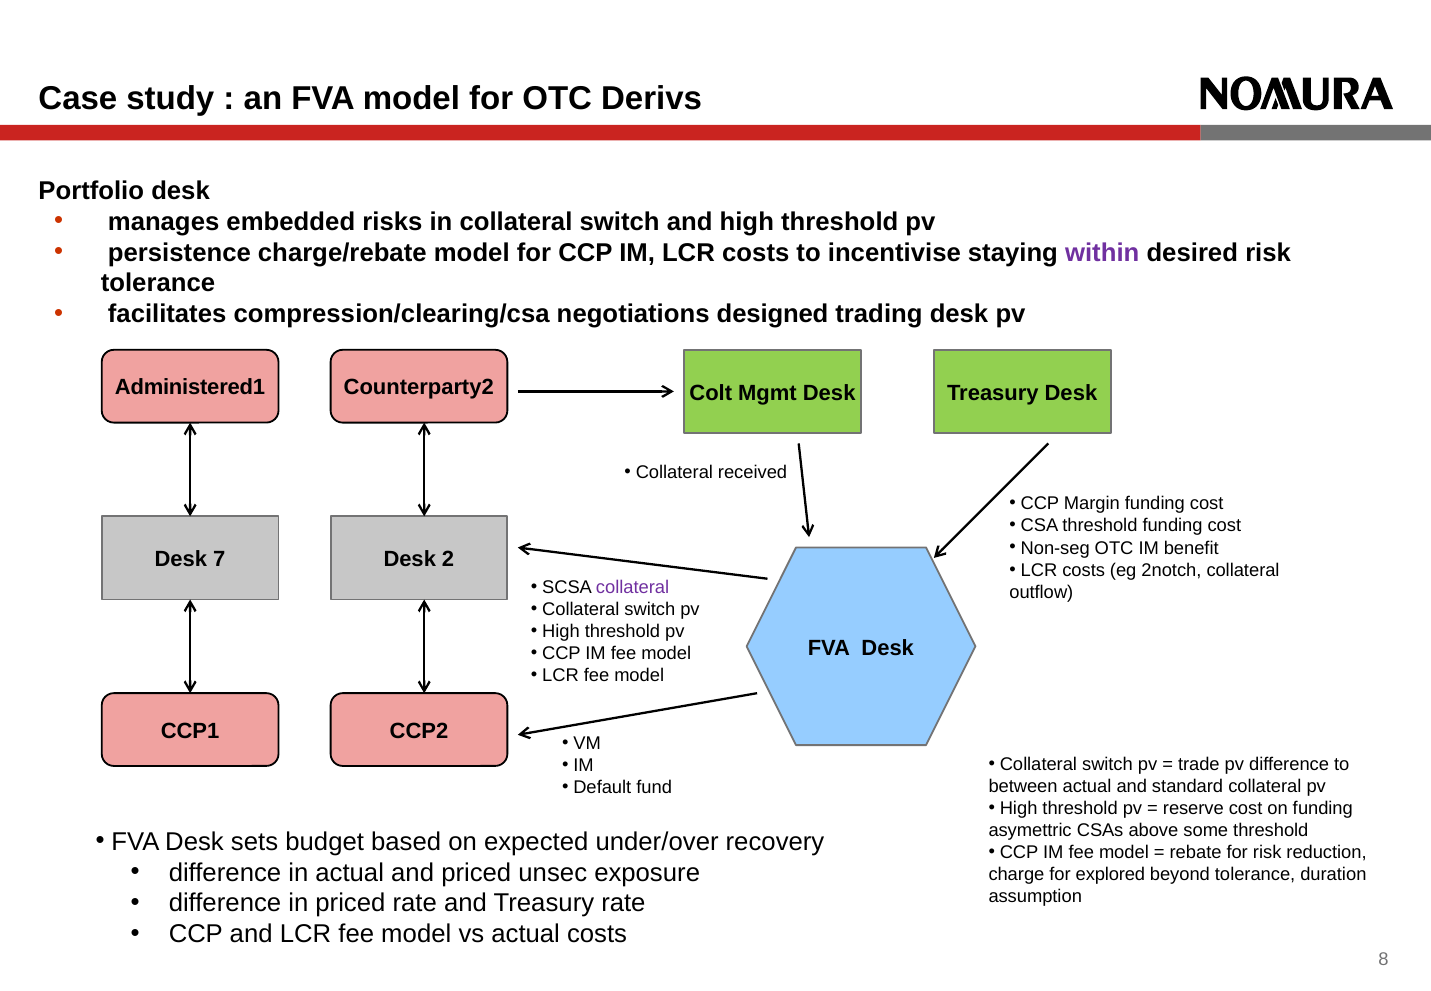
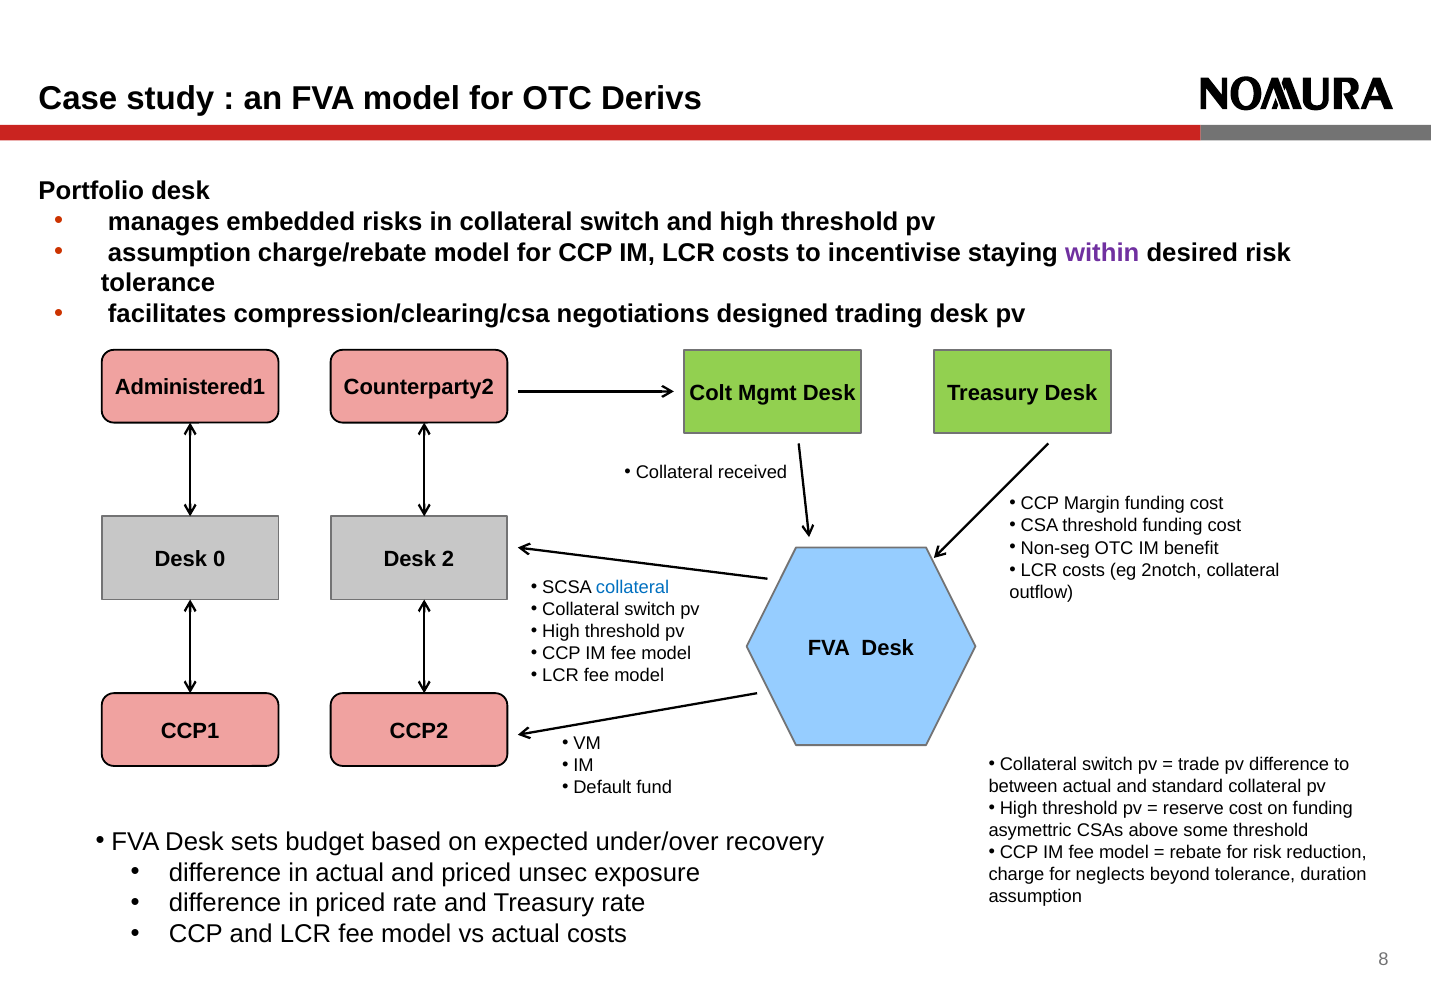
persistence at (179, 253): persistence -> assumption
7: 7 -> 0
collateral at (633, 587) colour: purple -> blue
explored: explored -> neglects
